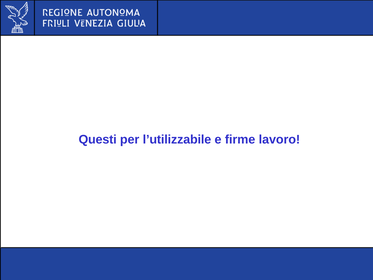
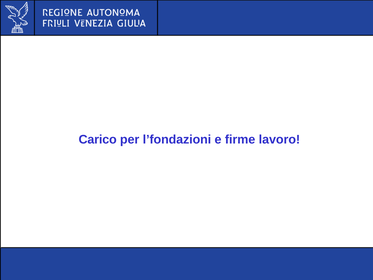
Questi: Questi -> Carico
l’utilizzabile: l’utilizzabile -> l’fondazioni
